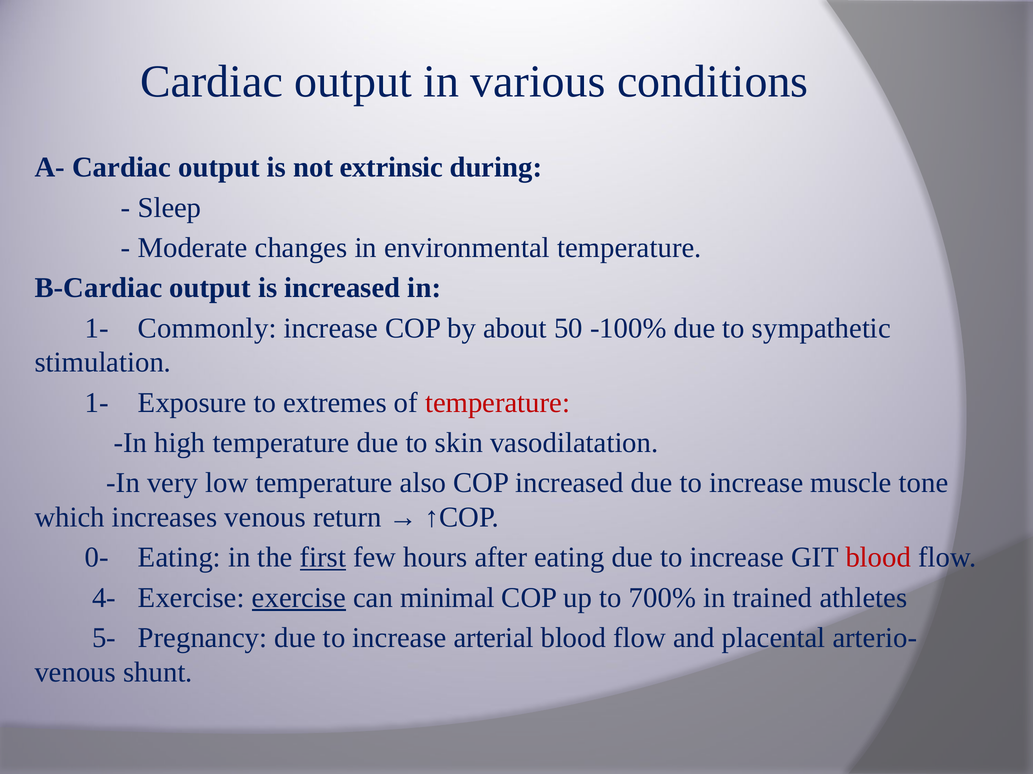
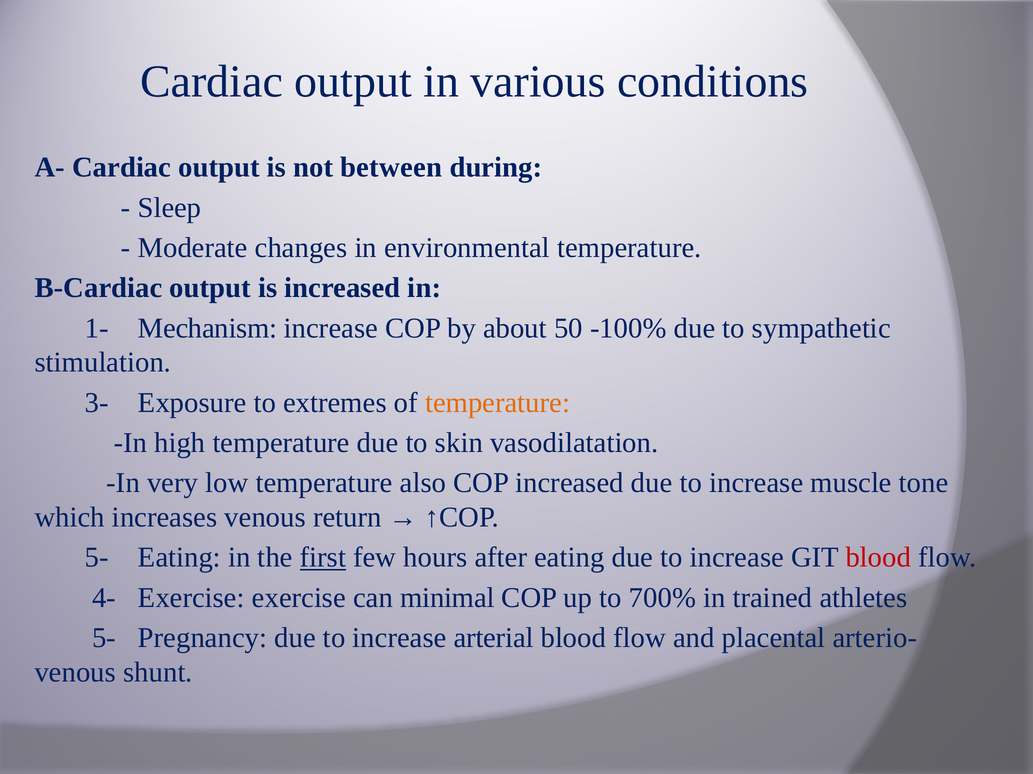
extrinsic: extrinsic -> between
Commonly: Commonly -> Mechanism
1- at (97, 403): 1- -> 3-
temperature at (498, 403) colour: red -> orange
0- at (97, 558): 0- -> 5-
exercise at (299, 598) underline: present -> none
